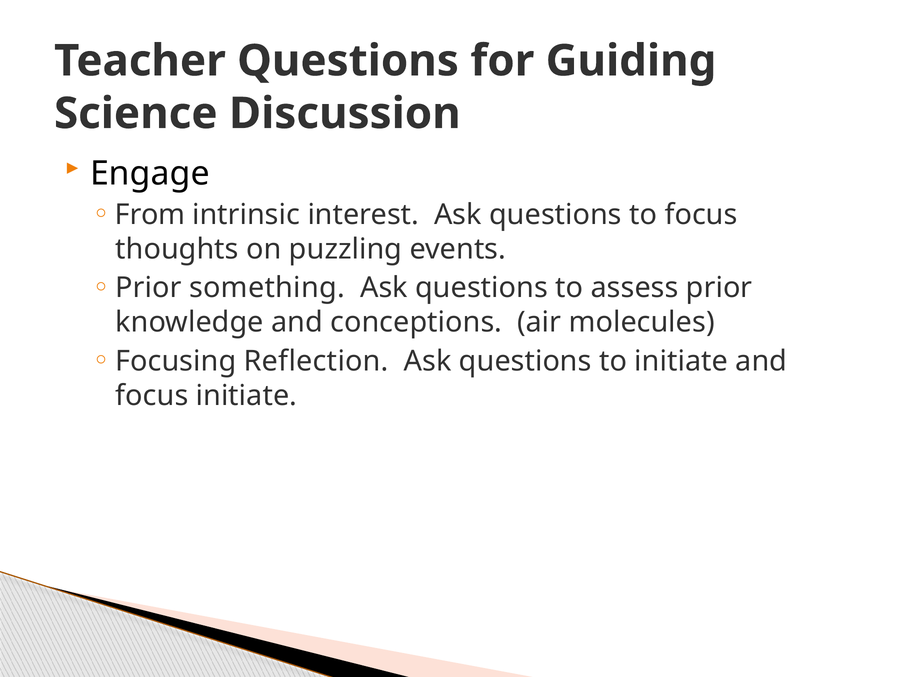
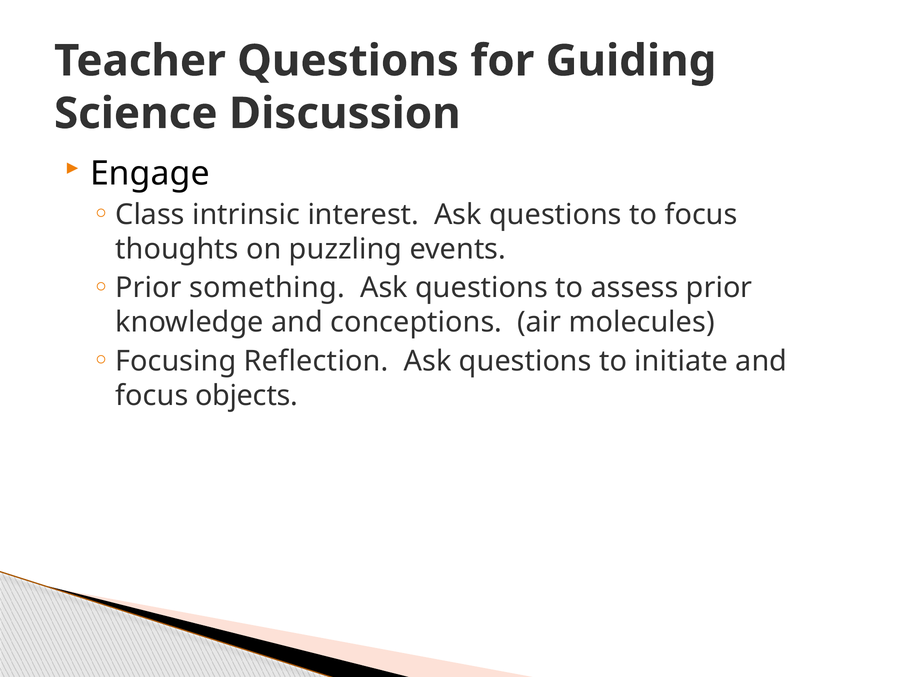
From: From -> Class
focus initiate: initiate -> objects
